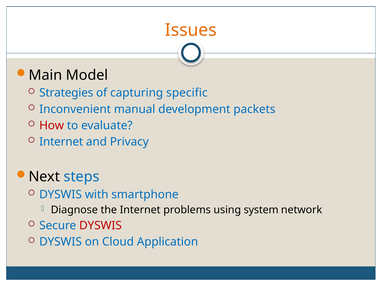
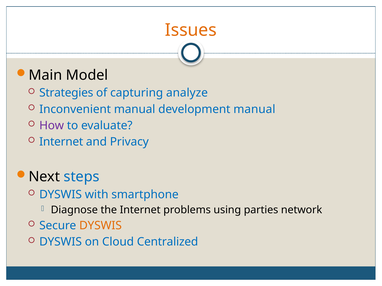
specific: specific -> analyze
development packets: packets -> manual
How colour: red -> purple
system: system -> parties
DYSWIS at (100, 226) colour: red -> orange
Application: Application -> Centralized
